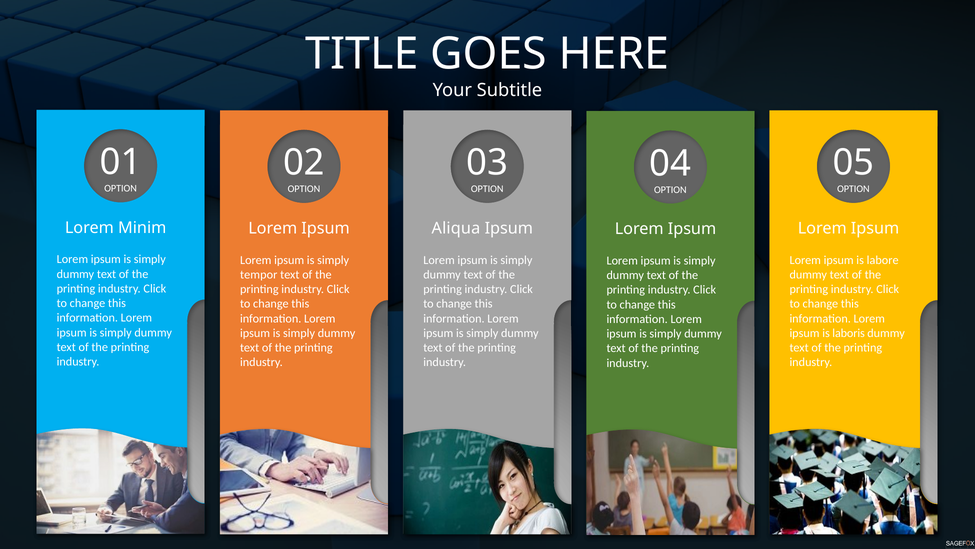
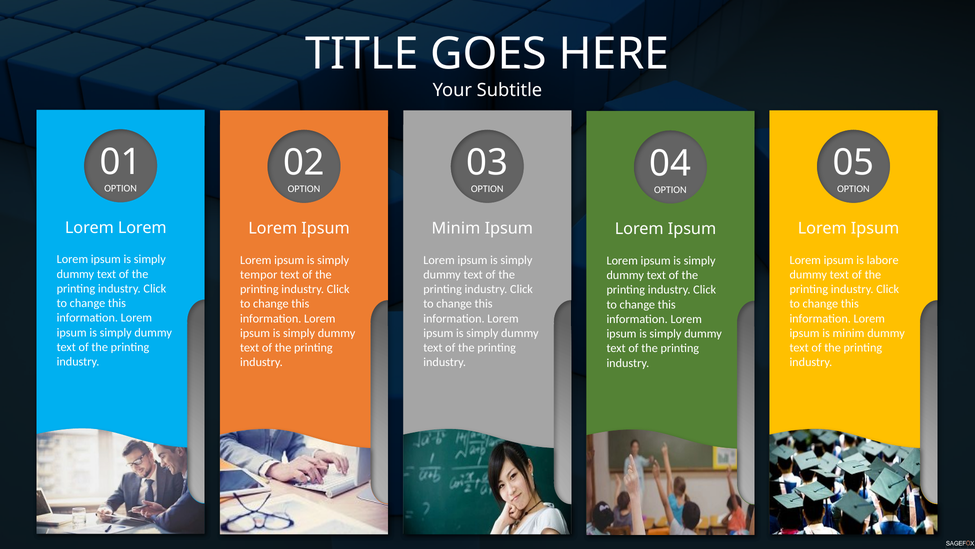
Minim at (142, 228): Minim -> Lorem
Aliqua at (456, 228): Aliqua -> Minim
is laboris: laboris -> minim
